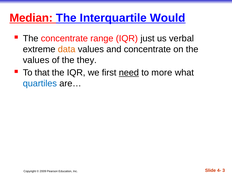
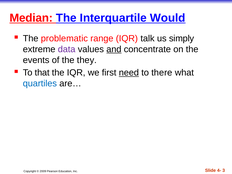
The concentrate: concentrate -> problematic
just: just -> talk
verbal: verbal -> simply
data colour: orange -> purple
and underline: none -> present
values at (36, 60): values -> events
more: more -> there
